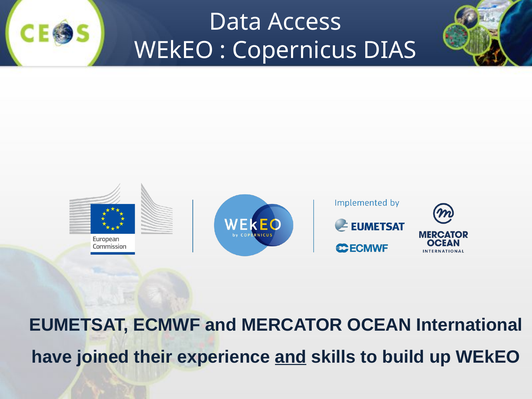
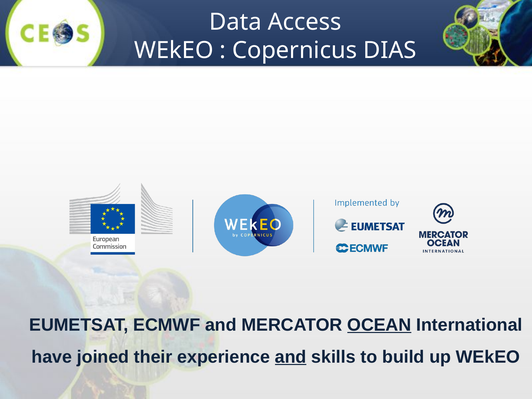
OCEAN underline: none -> present
